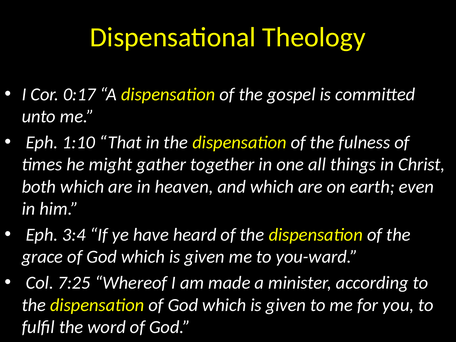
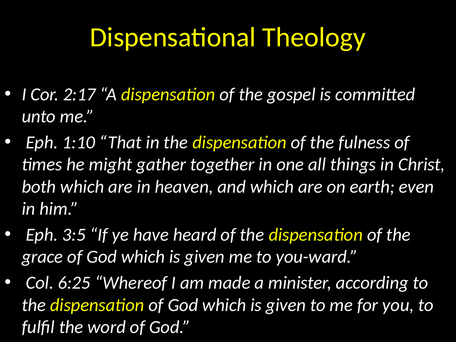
0:17: 0:17 -> 2:17
3:4: 3:4 -> 3:5
7:25: 7:25 -> 6:25
